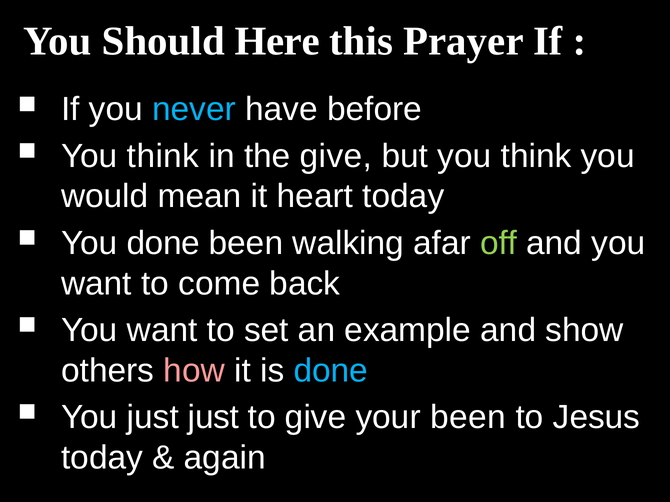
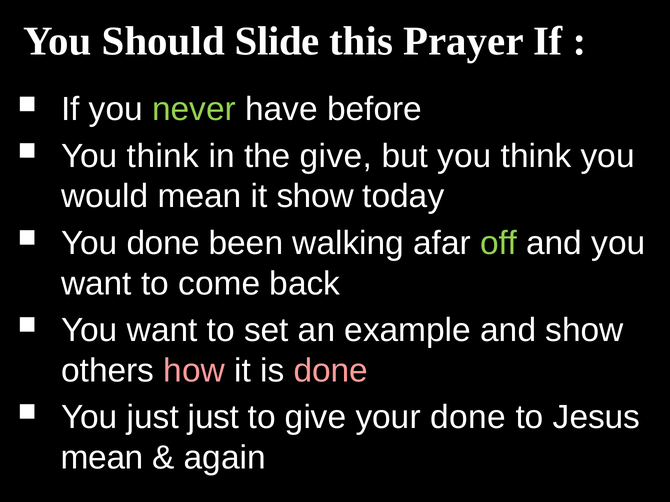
Here: Here -> Slide
never colour: light blue -> light green
it heart: heart -> show
done at (331, 371) colour: light blue -> pink
your been: been -> done
today at (102, 458): today -> mean
